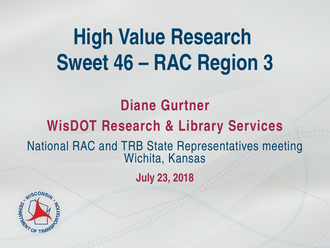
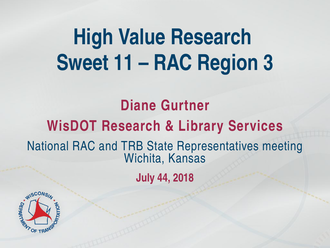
46: 46 -> 11
23: 23 -> 44
